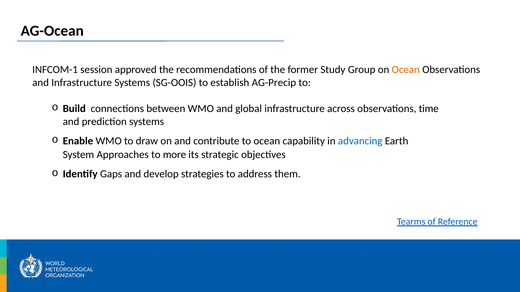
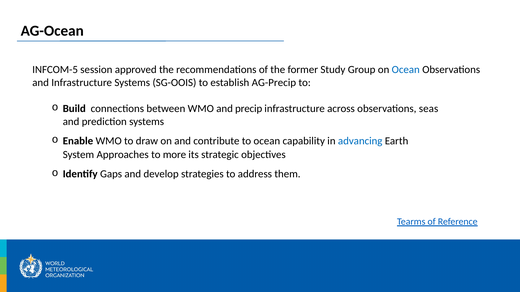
INFCOM-1: INFCOM-1 -> INFCOM-5
Ocean at (406, 70) colour: orange -> blue
global: global -> precip
time: time -> seas
